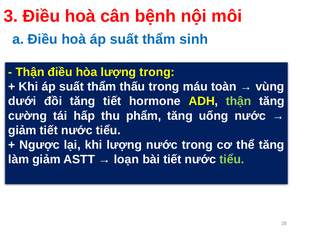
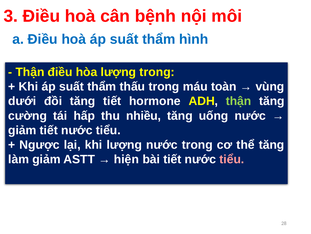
sinh: sinh -> hình
phẩm: phẩm -> nhiều
loạn: loạn -> hiện
tiểu at (232, 159) colour: light green -> pink
